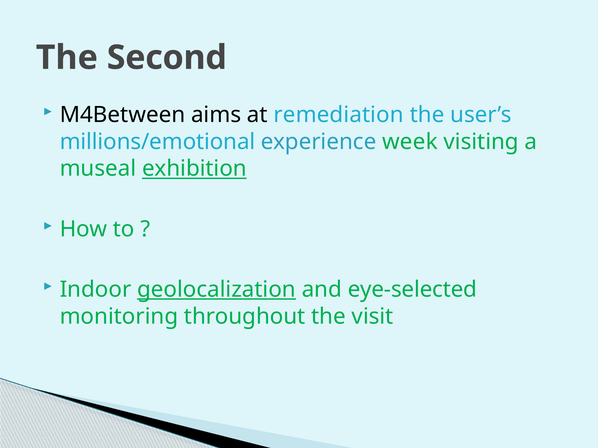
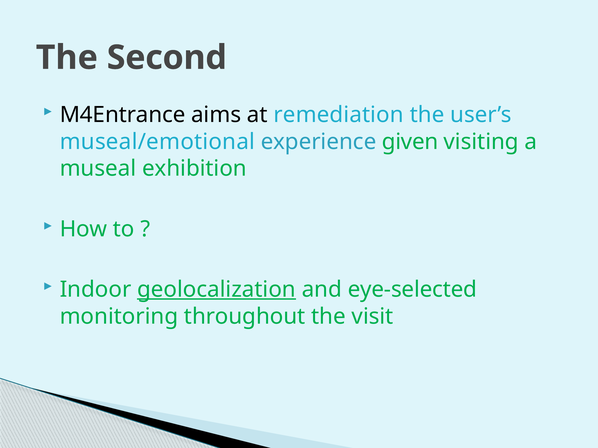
M4Between: M4Between -> M4Entrance
millions/emotional: millions/emotional -> museal/emotional
week: week -> given
exhibition underline: present -> none
